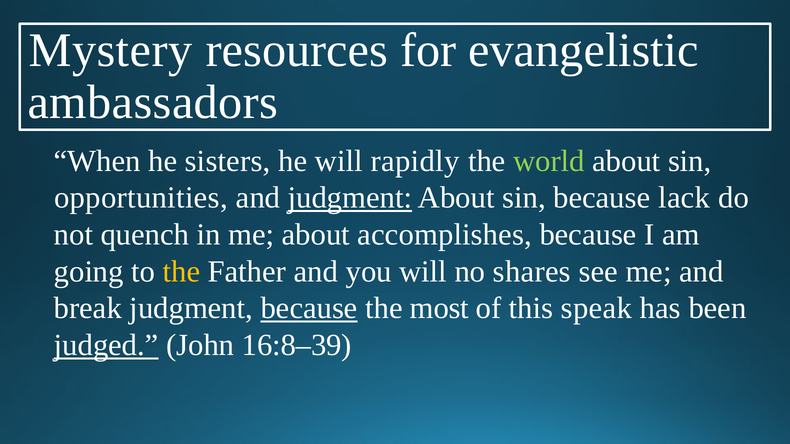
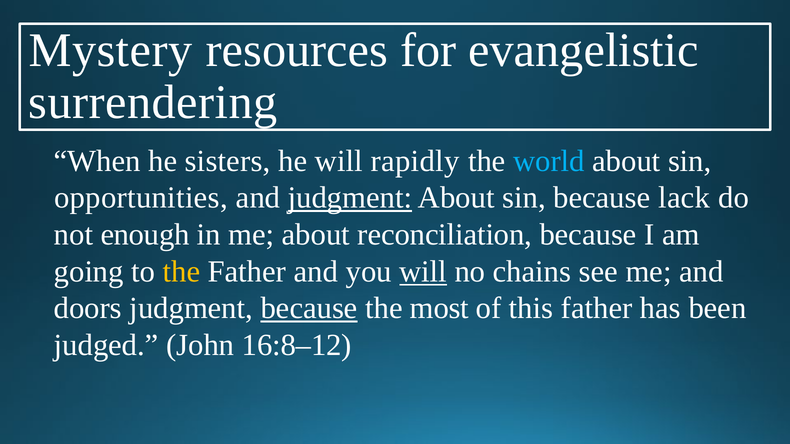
ambassadors: ambassadors -> surrendering
world colour: light green -> light blue
quench: quench -> enough
accomplishes: accomplishes -> reconciliation
will at (423, 272) underline: none -> present
shares: shares -> chains
break: break -> doors
this speak: speak -> father
judged underline: present -> none
16:8–39: 16:8–39 -> 16:8–12
